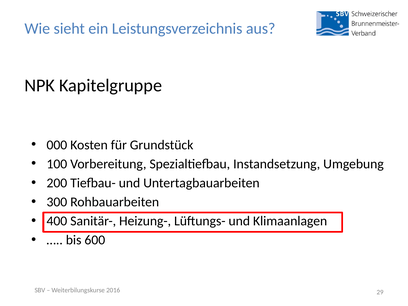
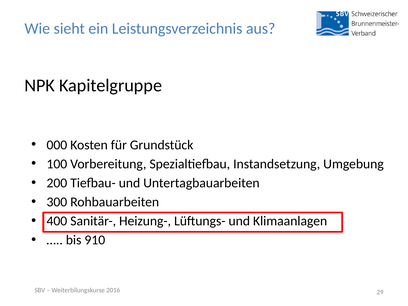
600: 600 -> 910
